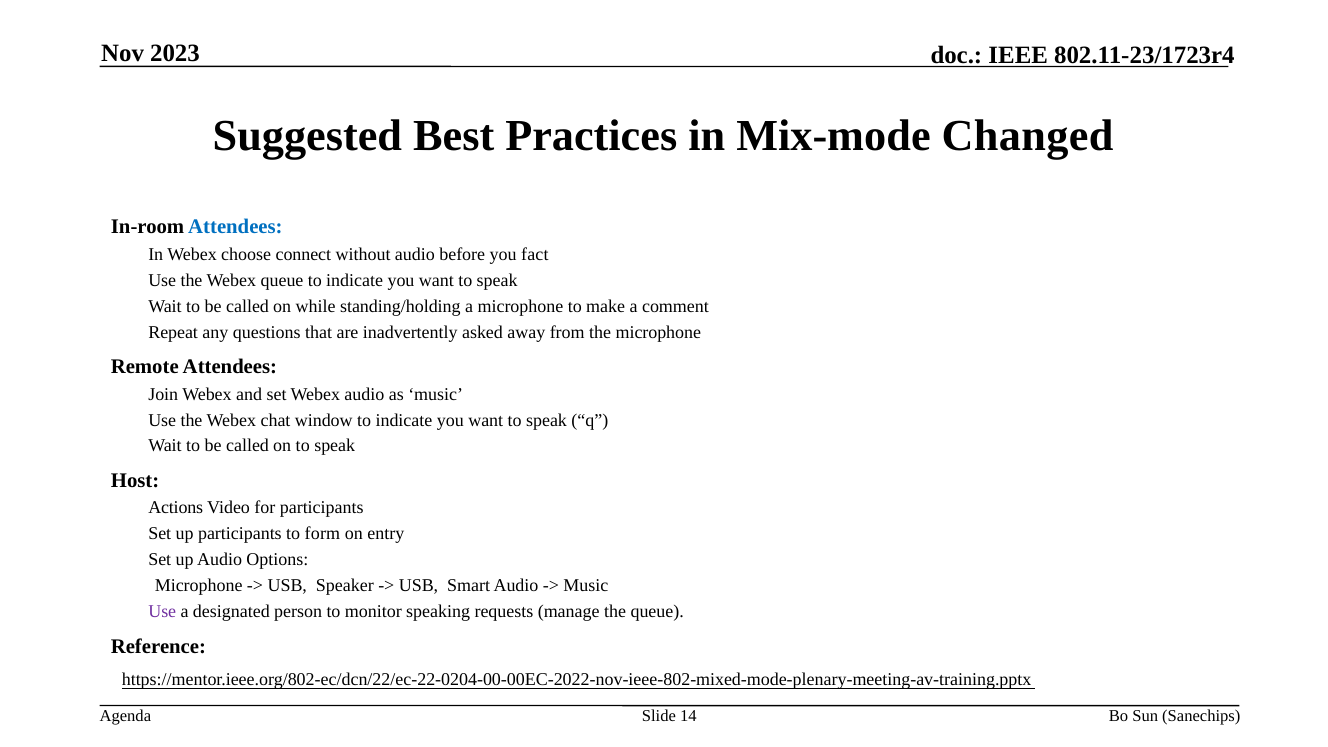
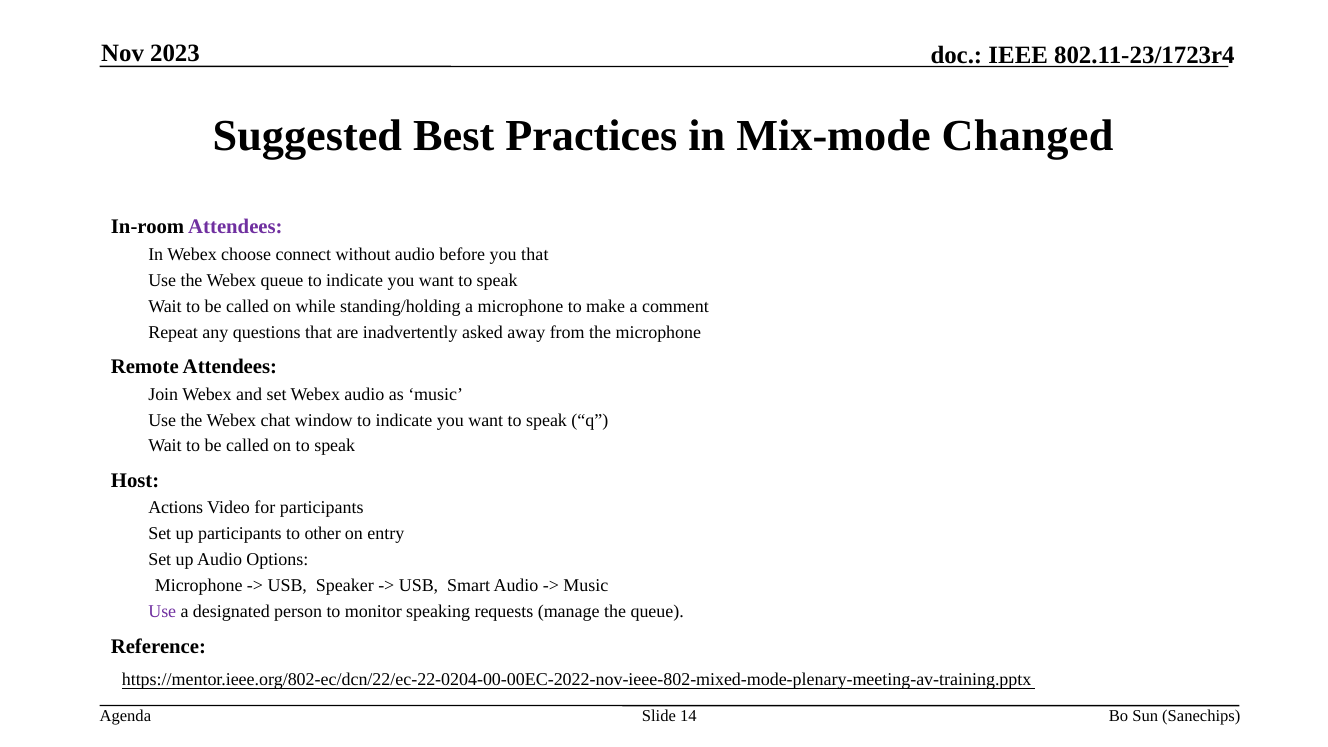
Attendees at (235, 227) colour: blue -> purple
you fact: fact -> that
form: form -> other
